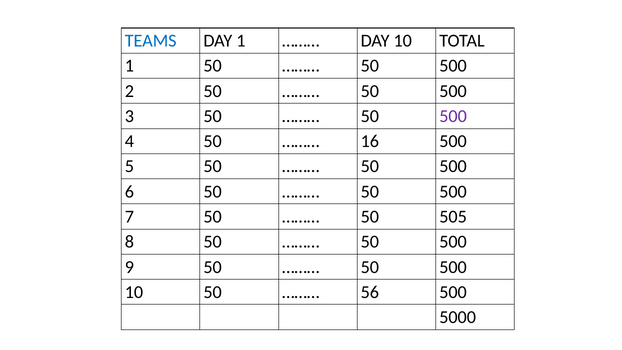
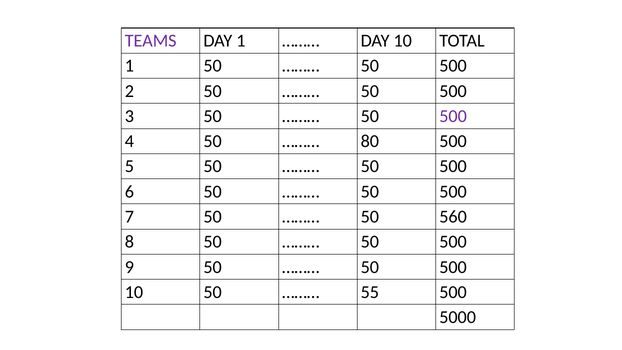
TEAMS colour: blue -> purple
16: 16 -> 80
505: 505 -> 560
56: 56 -> 55
